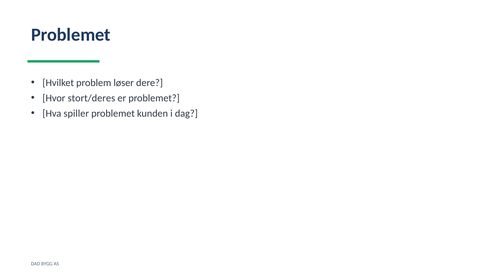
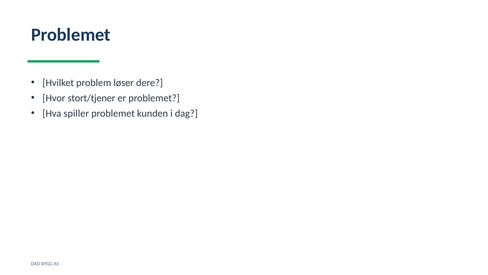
stort/deres: stort/deres -> stort/tjener
